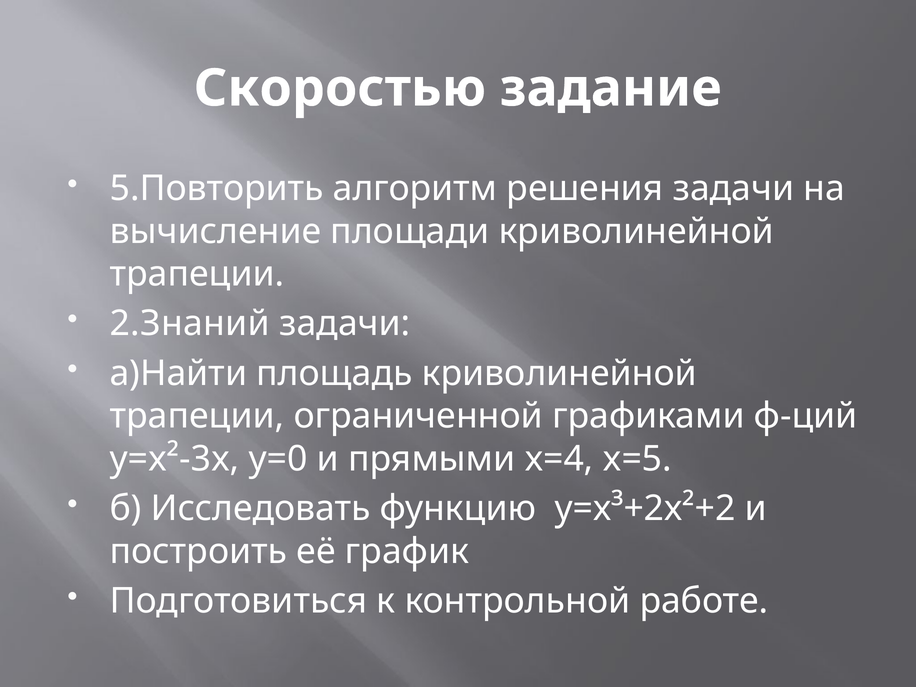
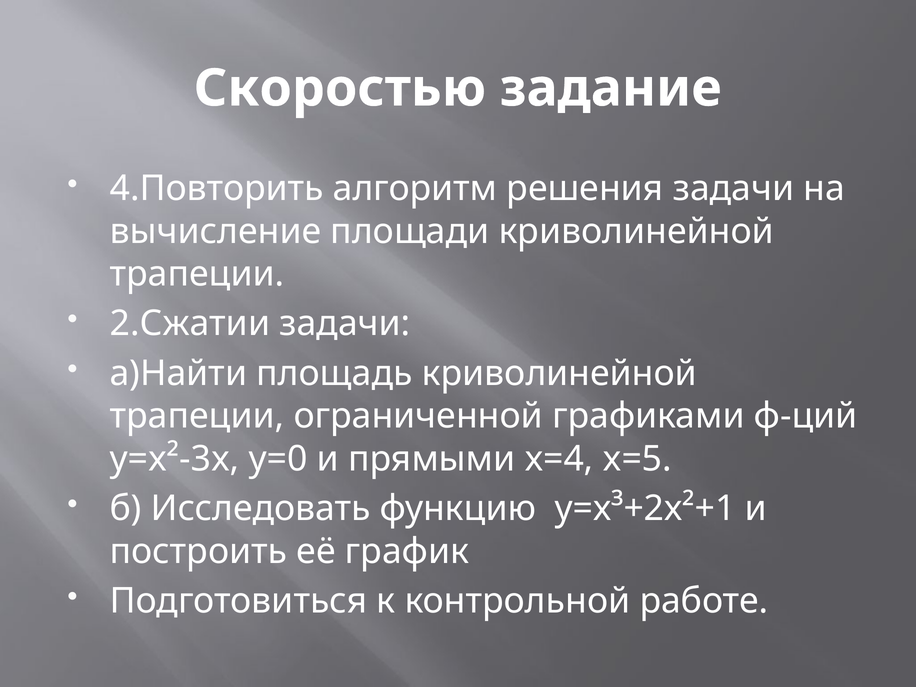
5.Повторить: 5.Повторить -> 4.Повторить
2.Знаний: 2.Знаний -> 2.Сжатии
у=х³+2х²+2: у=х³+2х²+2 -> у=х³+2х²+1
